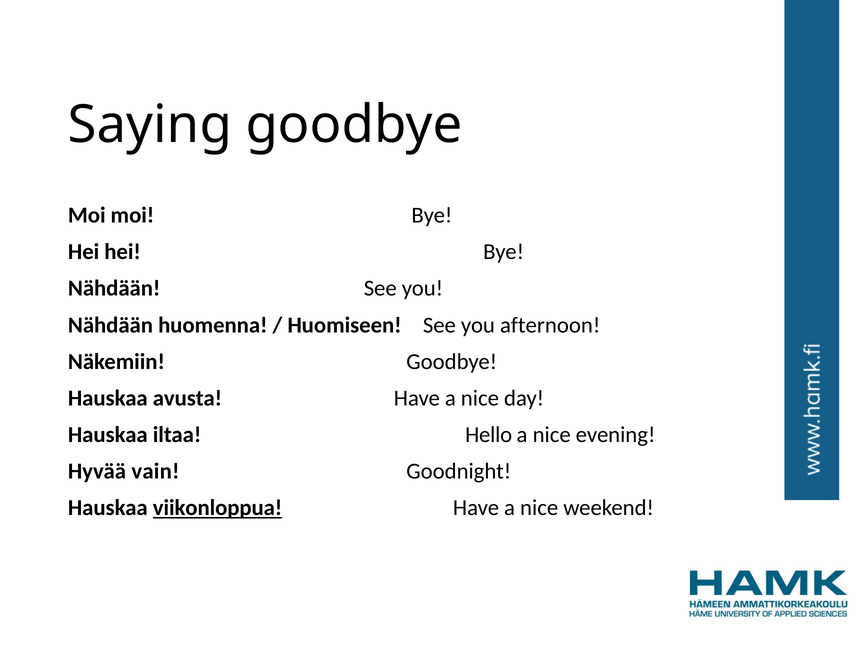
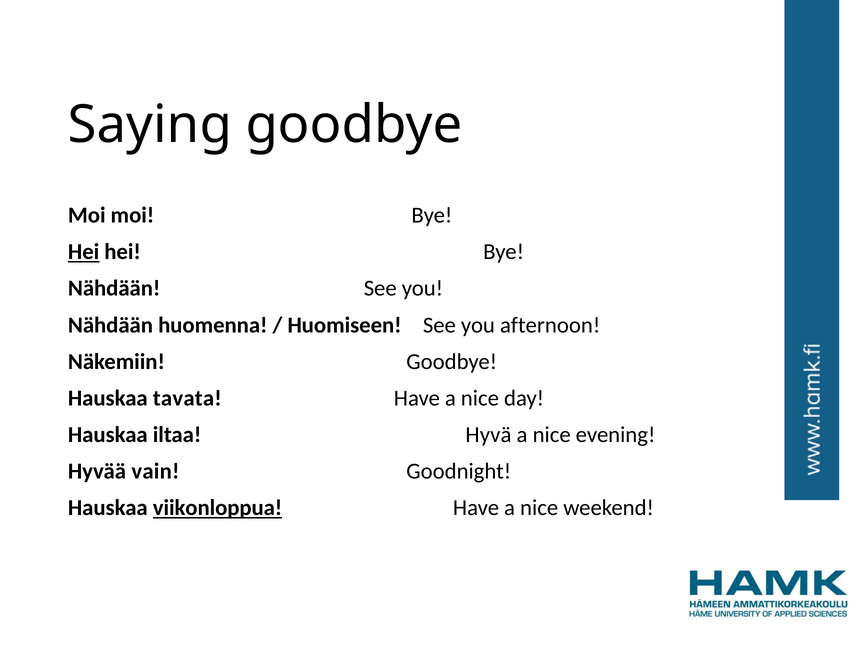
Hei at (84, 252) underline: none -> present
avusta: avusta -> tavata
Hello: Hello -> Hyvä
